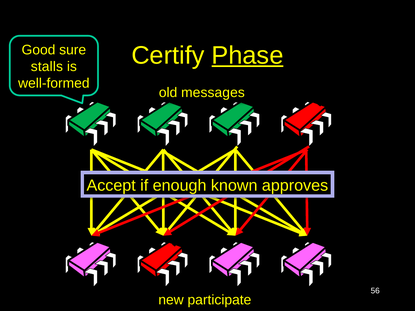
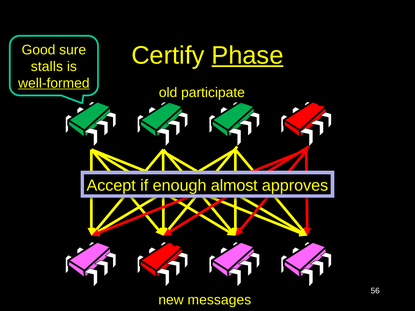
well-formed underline: none -> present
messages: messages -> participate
known: known -> almost
participate: participate -> messages
